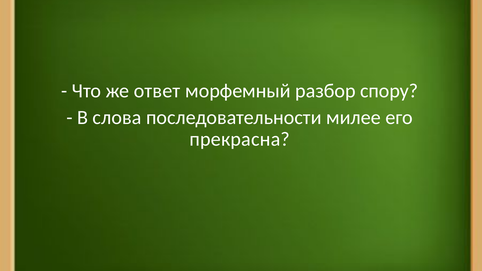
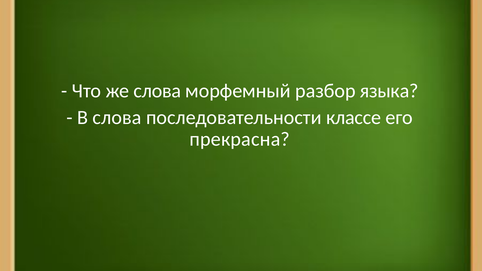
же ответ: ответ -> слова
спору: спору -> языка
милее: милее -> классе
